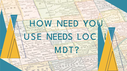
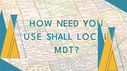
NEEDS: NEEDS -> SHALL
